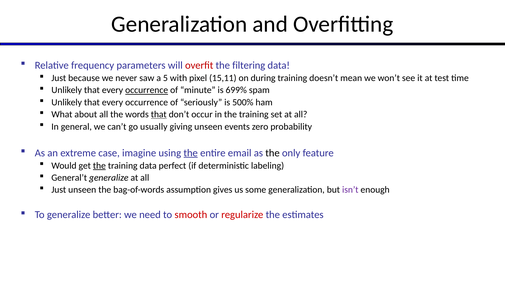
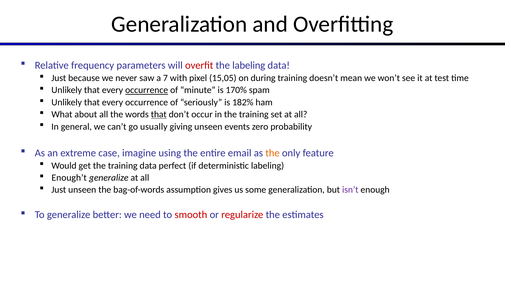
the filtering: filtering -> labeling
5: 5 -> 7
15,11: 15,11 -> 15,05
699%: 699% -> 170%
500%: 500% -> 182%
the at (191, 153) underline: present -> none
the at (273, 153) colour: black -> orange
the at (99, 166) underline: present -> none
General’t: General’t -> Enough’t
